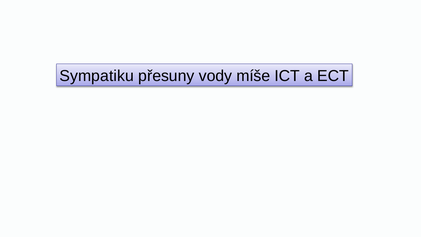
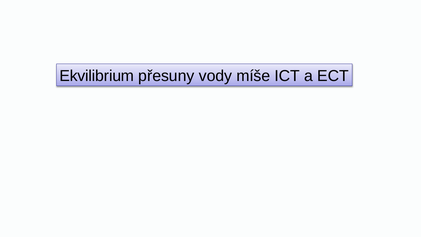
Sympatiku: Sympatiku -> Ekvilibrium
